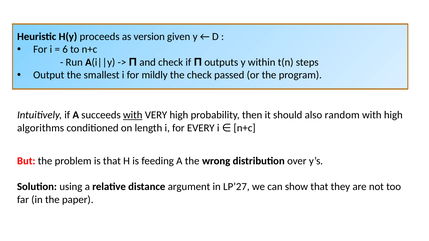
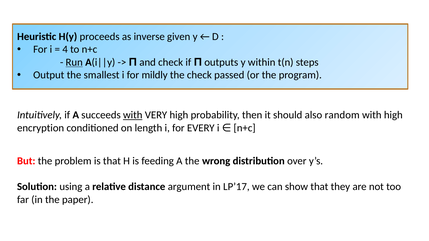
version: version -> inverse
6: 6 -> 4
Run underline: none -> present
algorithms: algorithms -> encryption
LP’27: LP’27 -> LP’17
